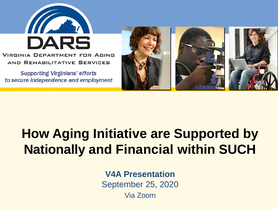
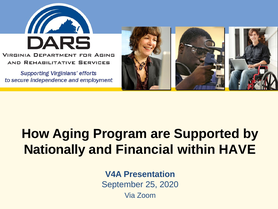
Initiative: Initiative -> Program
SUCH: SUCH -> HAVE
